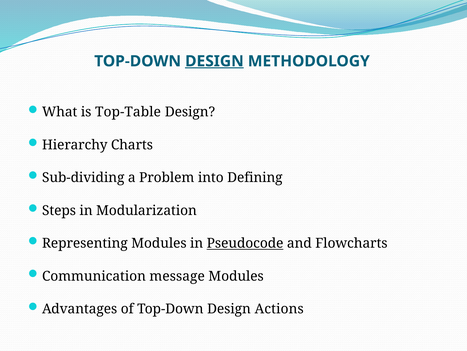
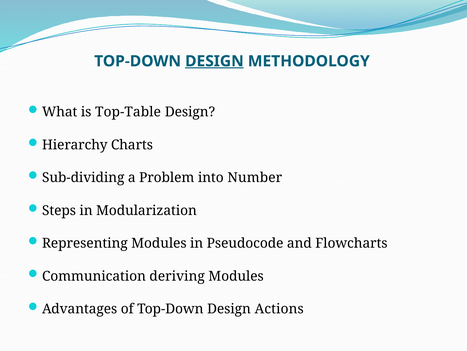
Defining: Defining -> Number
Pseudocode underline: present -> none
message: message -> deriving
